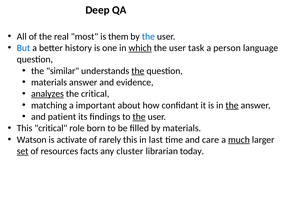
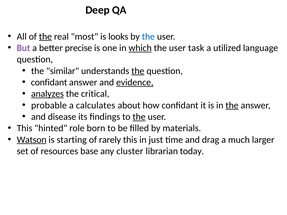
the at (45, 37) underline: none -> present
them: them -> looks
But colour: blue -> purple
history: history -> precise
person: person -> utilized
materials at (49, 82): materials -> confidant
evidence underline: none -> present
matching: matching -> probable
important: important -> calculates
patient: patient -> disease
This critical: critical -> hinted
Watson underline: none -> present
activate: activate -> starting
last: last -> just
care: care -> drag
much underline: present -> none
set underline: present -> none
facts: facts -> base
